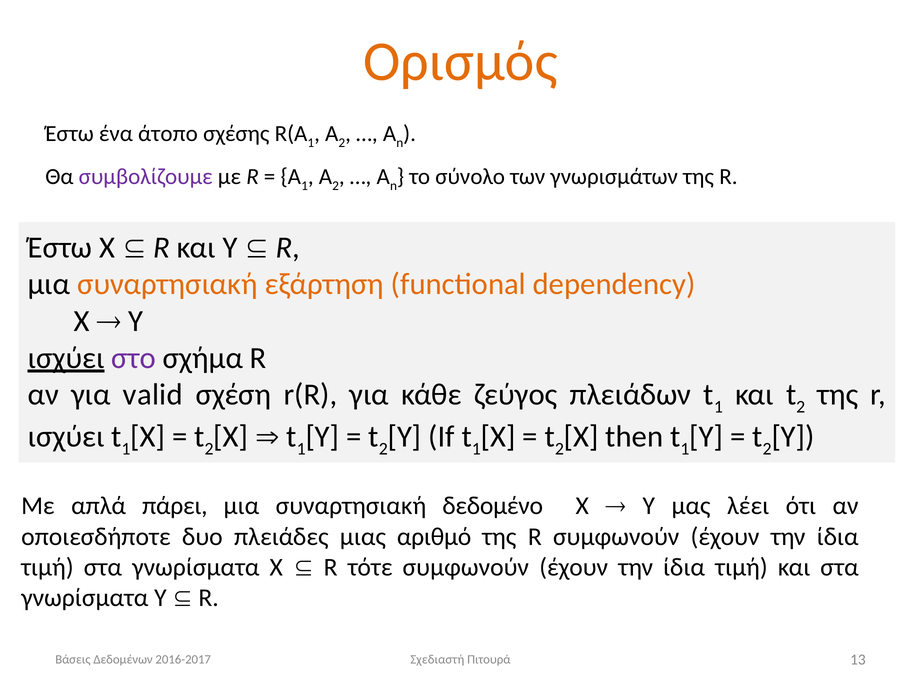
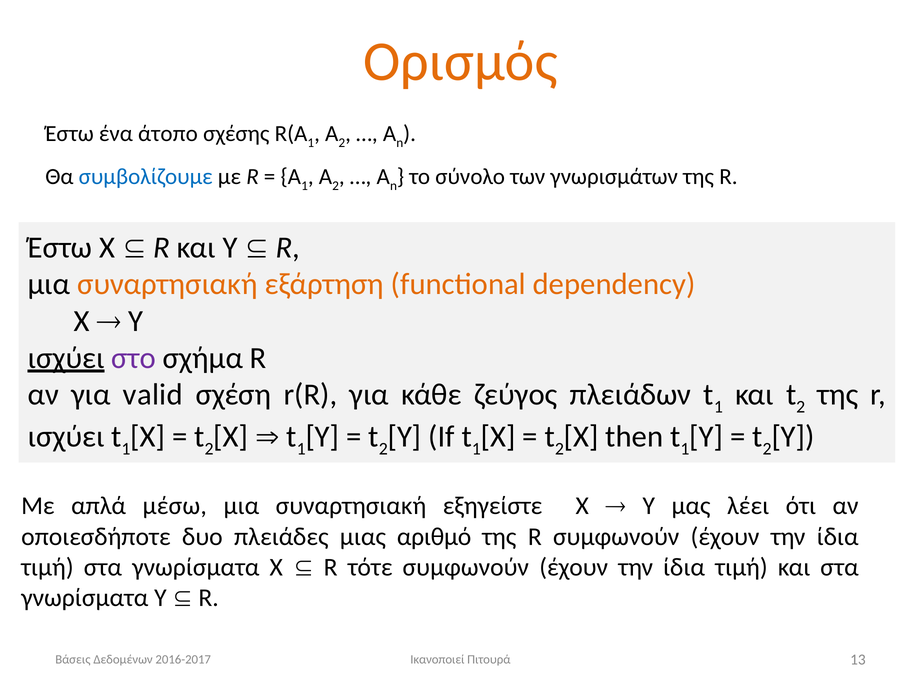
συμβολίζουμε colour: purple -> blue
πάρει: πάρει -> μέσω
δεδομένο: δεδομένο -> εξηγείστε
Σχεδιαστή: Σχεδιαστή -> Ικανοποιεί
